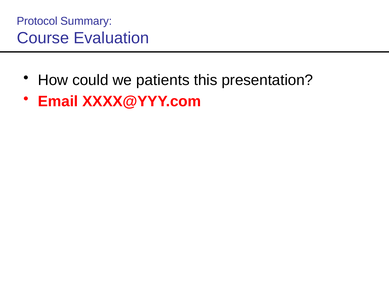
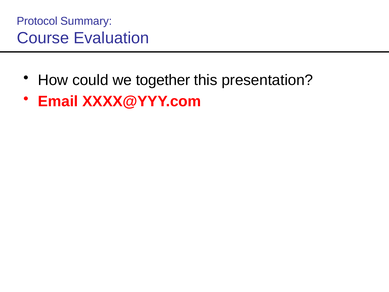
patients: patients -> together
